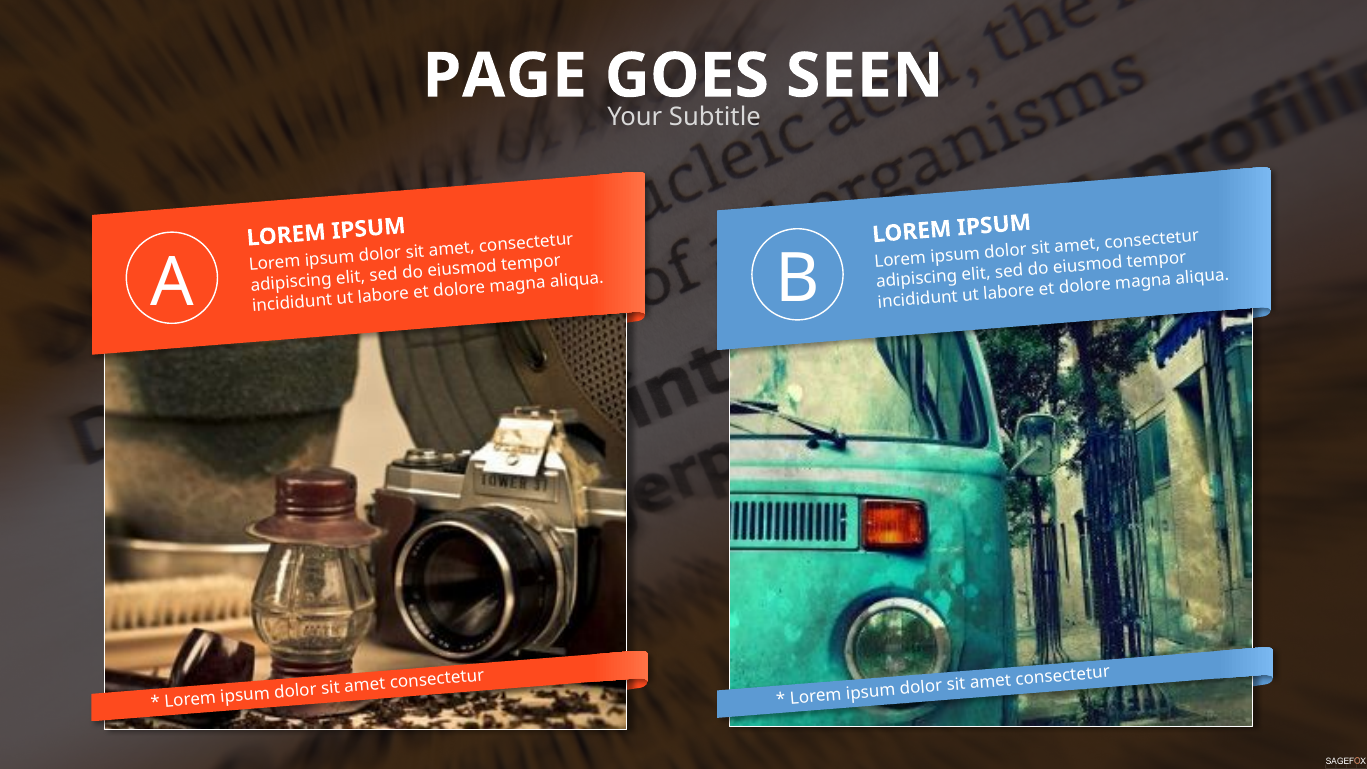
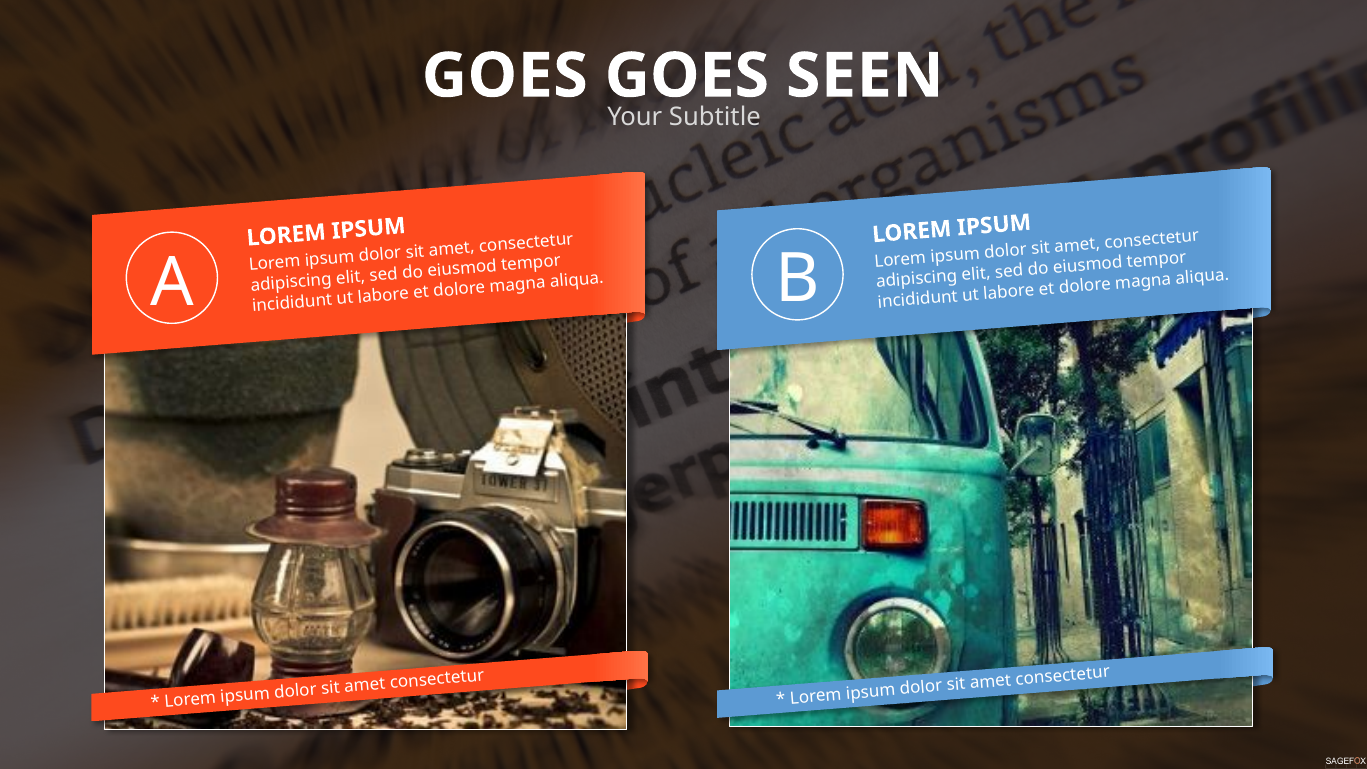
PAGE at (505, 76): PAGE -> GOES
